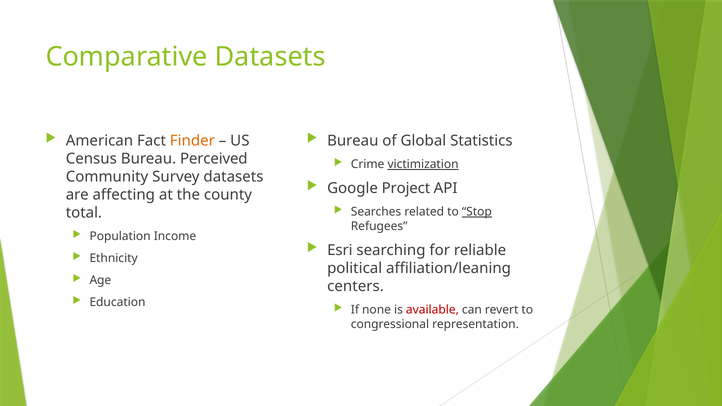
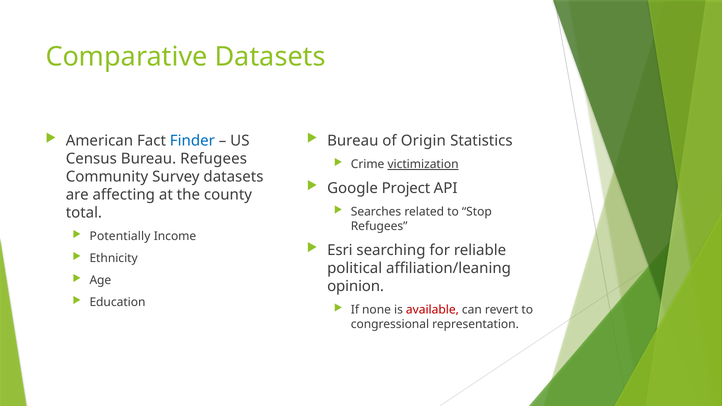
Finder colour: orange -> blue
Global: Global -> Origin
Bureau Perceived: Perceived -> Refugees
Stop underline: present -> none
Population: Population -> Potentially
centers: centers -> opinion
